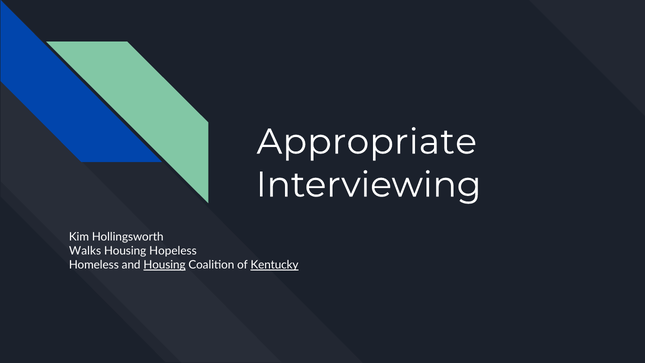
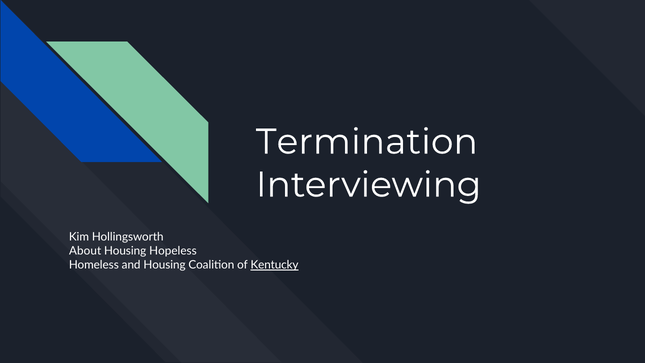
Appropriate: Appropriate -> Termination
Walks: Walks -> About
Housing at (165, 265) underline: present -> none
